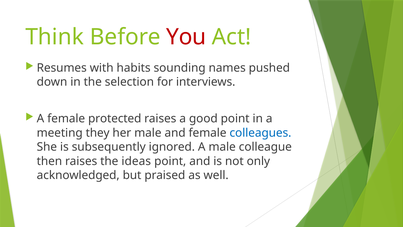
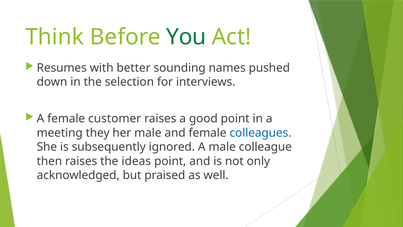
You colour: red -> green
habits: habits -> better
protected: protected -> customer
